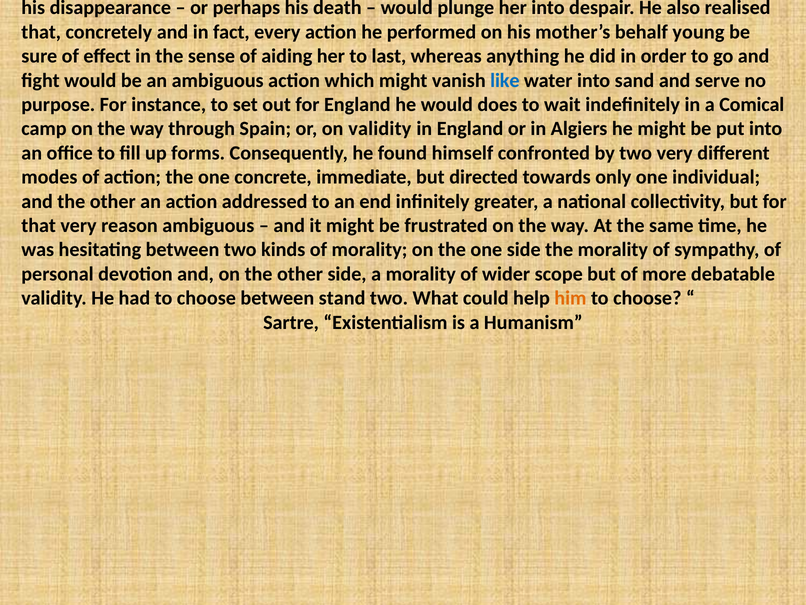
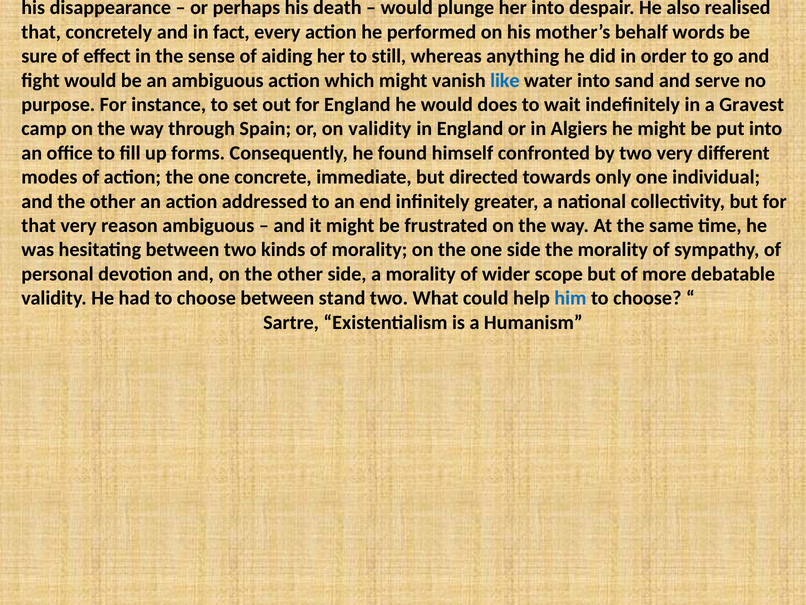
behalf young: young -> words
last: last -> still
Comical: Comical -> Gravest
him at (570, 298) colour: orange -> blue
